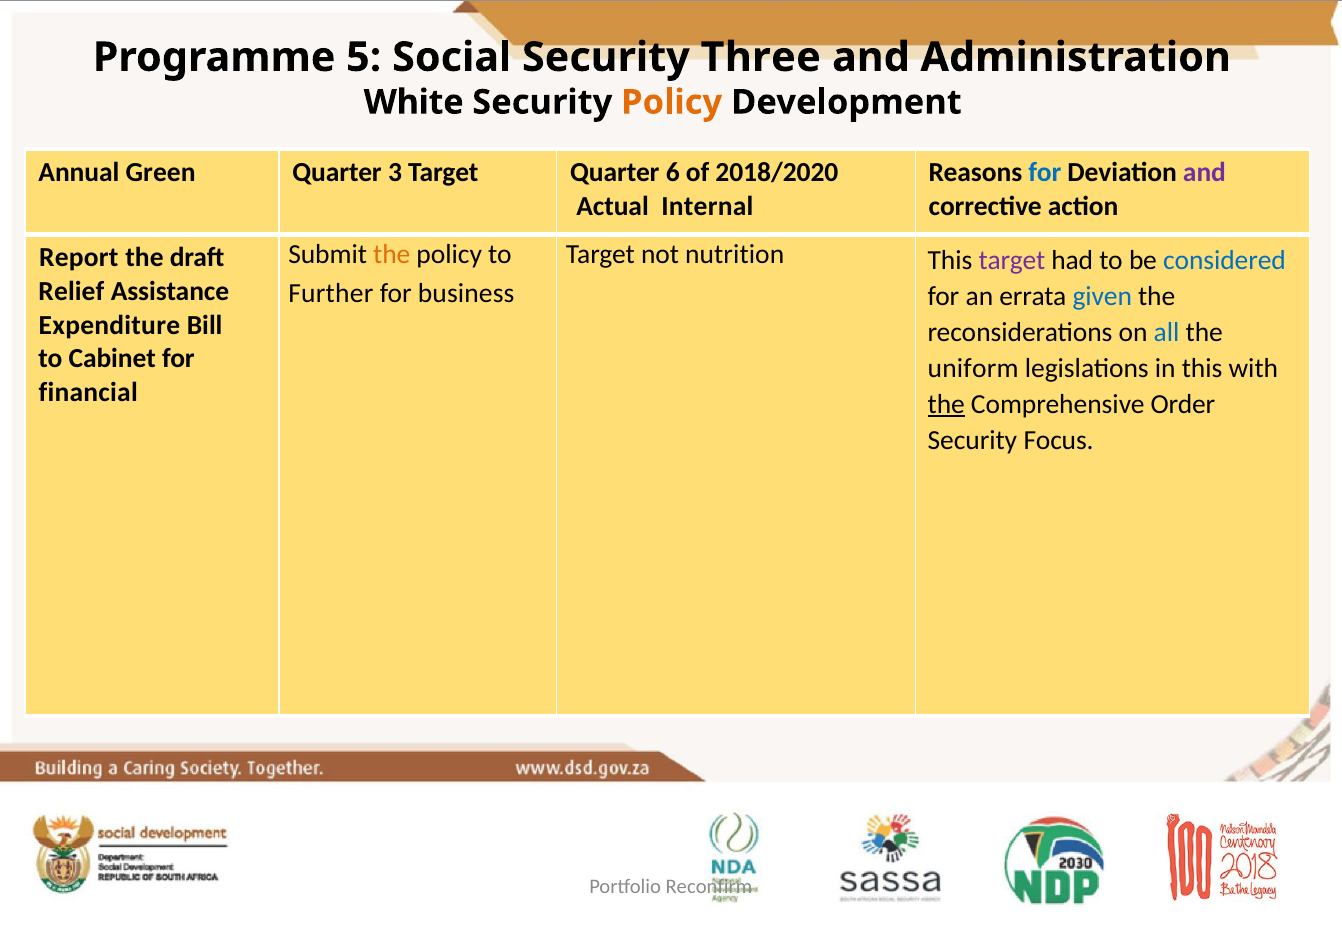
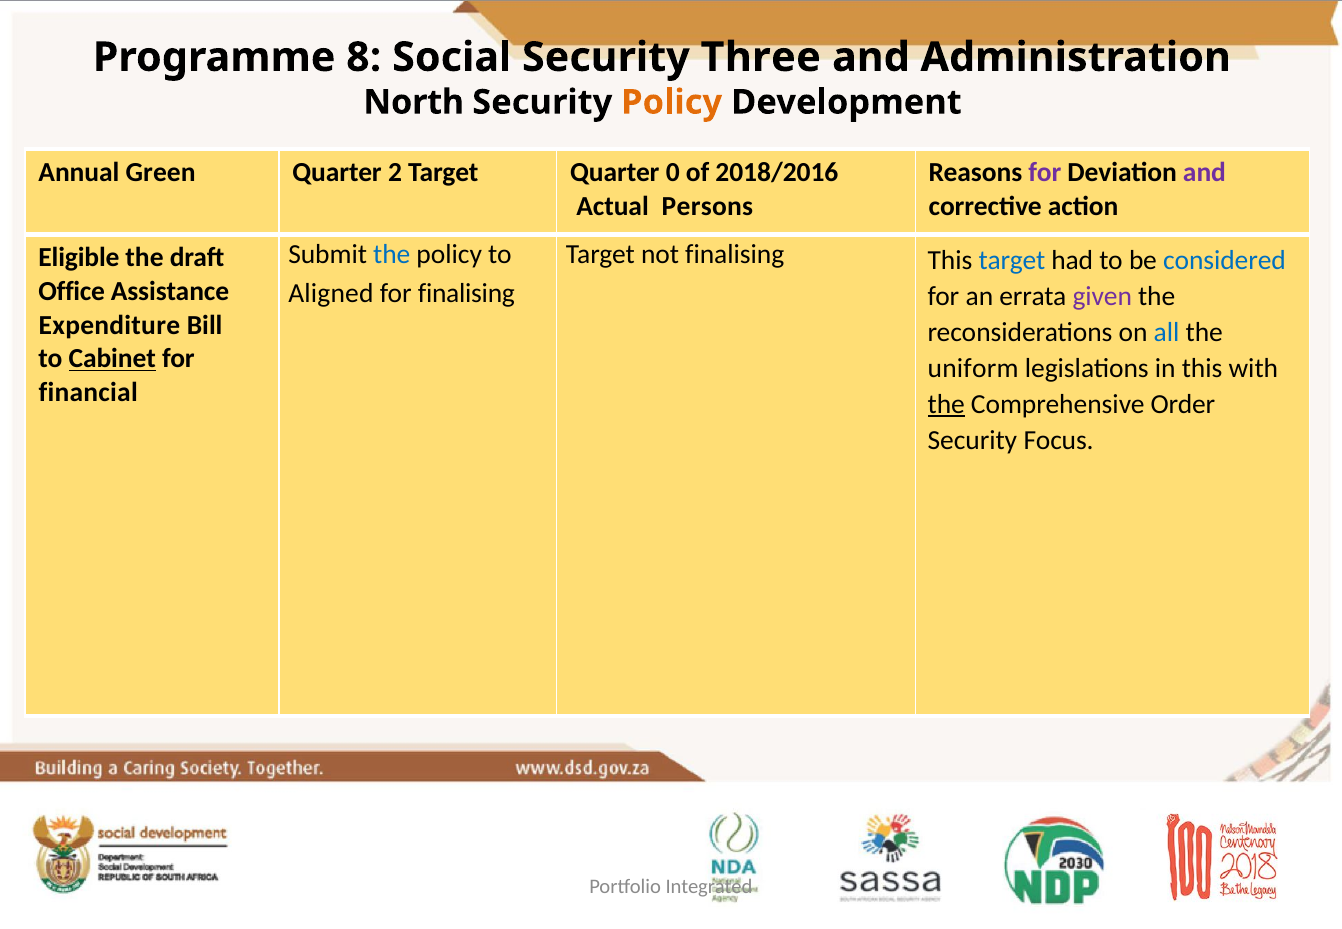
5: 5 -> 8
White: White -> North
3: 3 -> 2
6: 6 -> 0
2018/2020: 2018/2020 -> 2018/2016
for at (1045, 172) colour: blue -> purple
Internal: Internal -> Persons
the at (392, 254) colour: orange -> blue
not nutrition: nutrition -> finalising
target at (1012, 260) colour: purple -> blue
Report: Report -> Eligible
Relief: Relief -> Office
Further: Further -> Aligned
for business: business -> finalising
given colour: blue -> purple
Cabinet underline: none -> present
Reconfirm: Reconfirm -> Integrated
